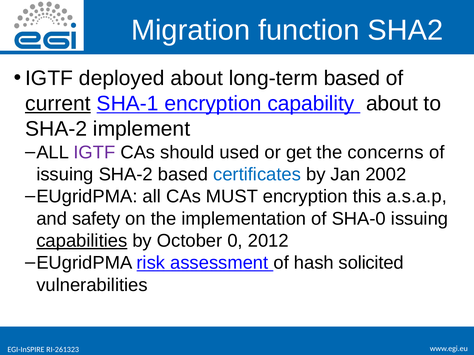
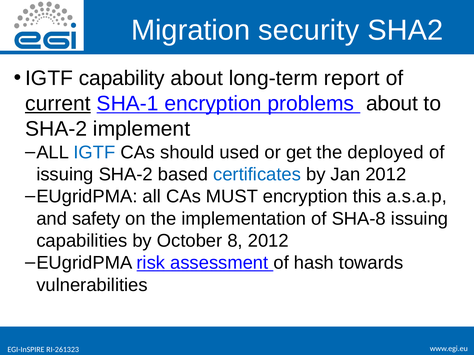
function: function -> security
deployed: deployed -> capability
long-term based: based -> report
capability: capability -> problems
IGTF at (94, 153) colour: purple -> blue
concerns: concerns -> deployed
Jan 2002: 2002 -> 2012
SHA-0: SHA-0 -> SHA-8
capabilities underline: present -> none
0: 0 -> 8
solicited: solicited -> towards
